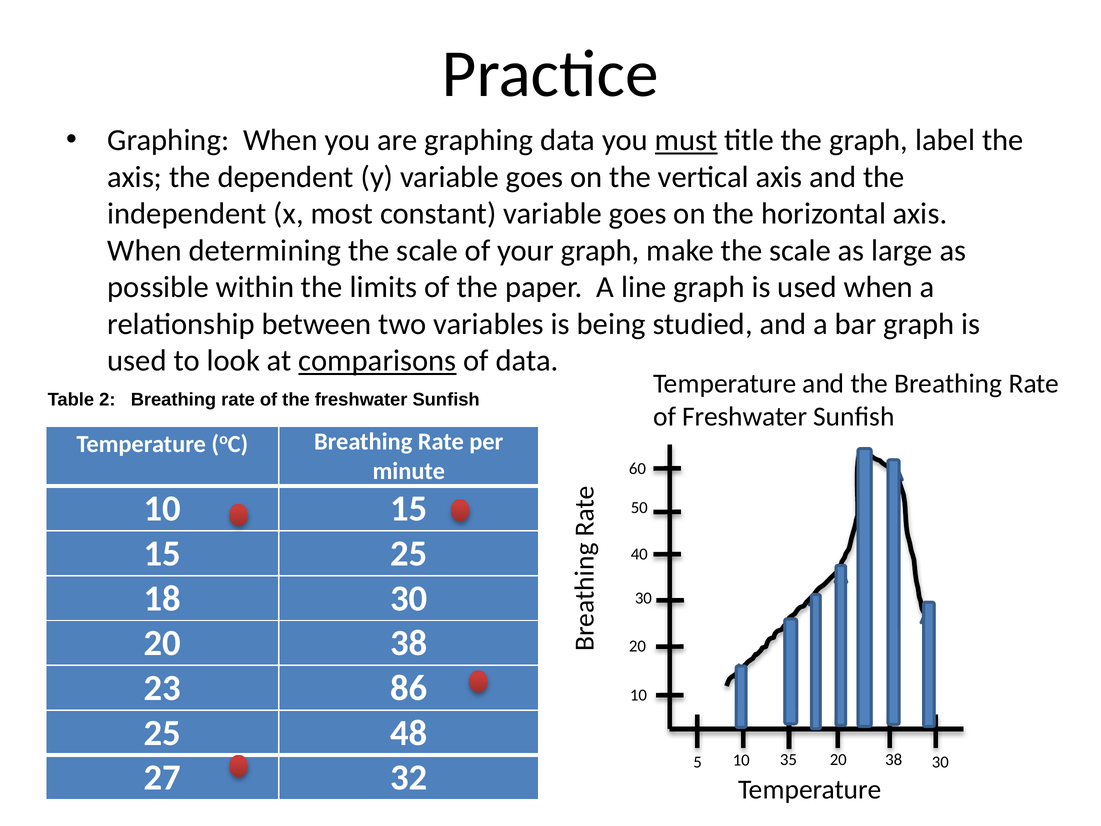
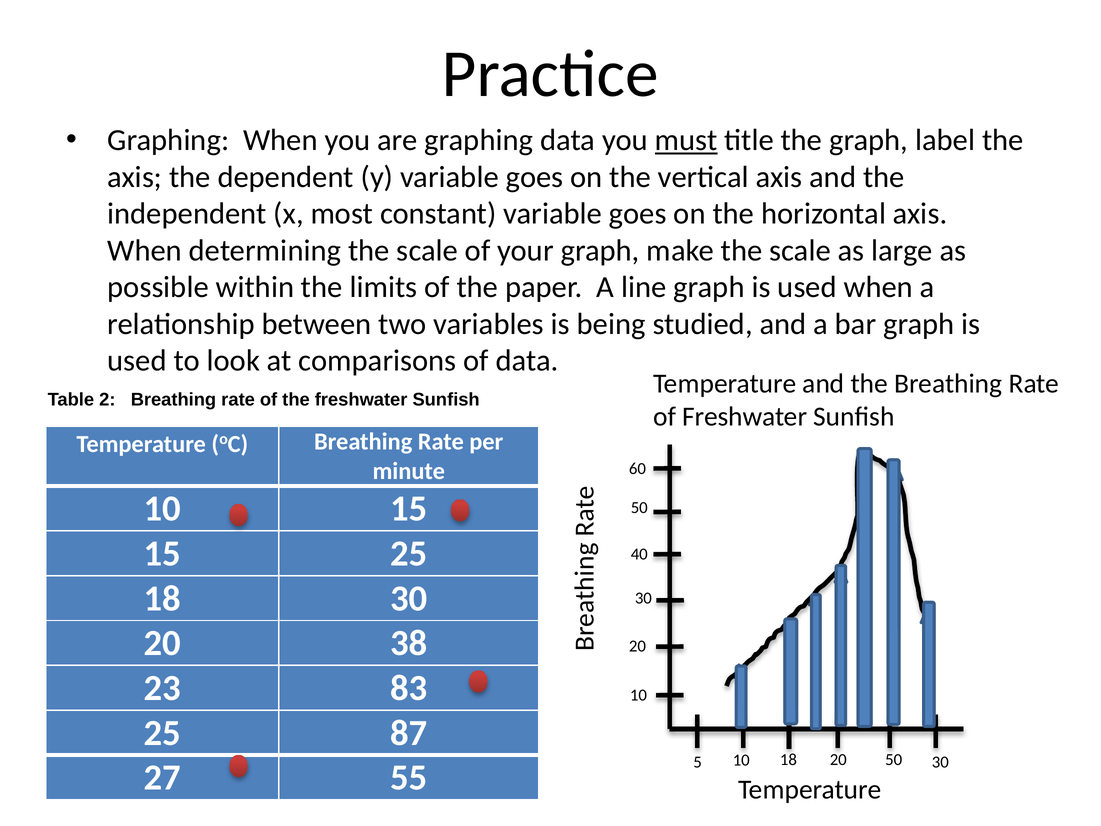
comparisons underline: present -> none
86: 86 -> 83
48: 48 -> 87
10 35: 35 -> 18
38 at (894, 759): 38 -> 50
32: 32 -> 55
